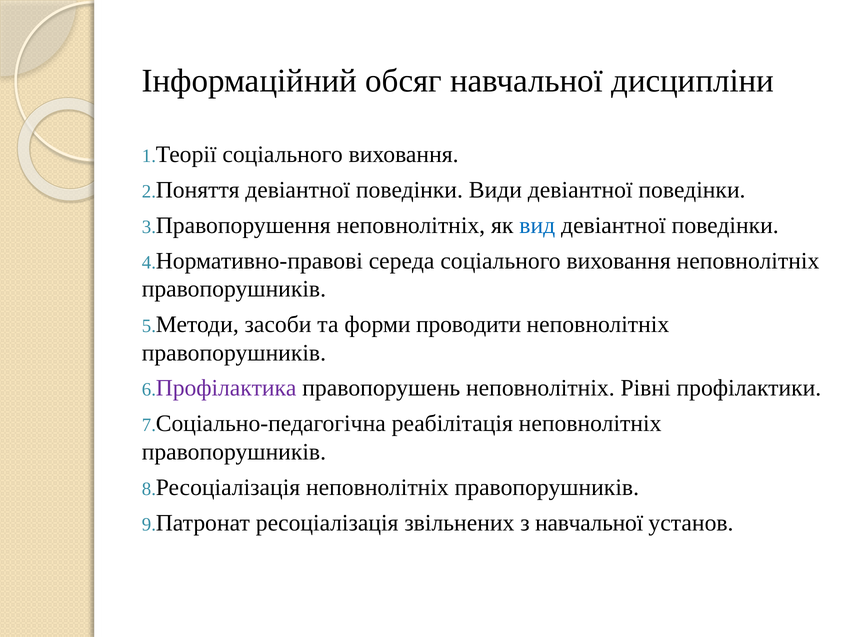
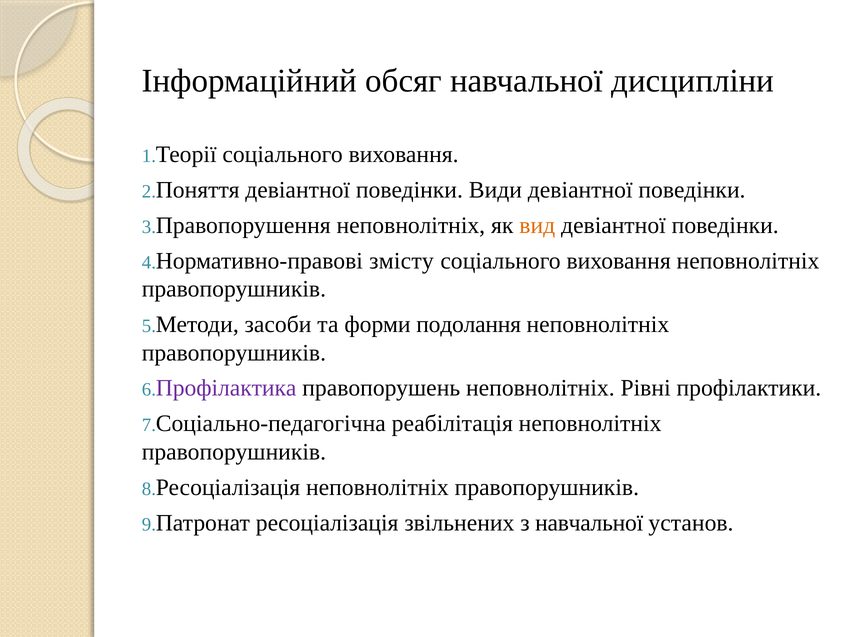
вид colour: blue -> orange
середа: середа -> змісту
проводити: проводити -> подолання
